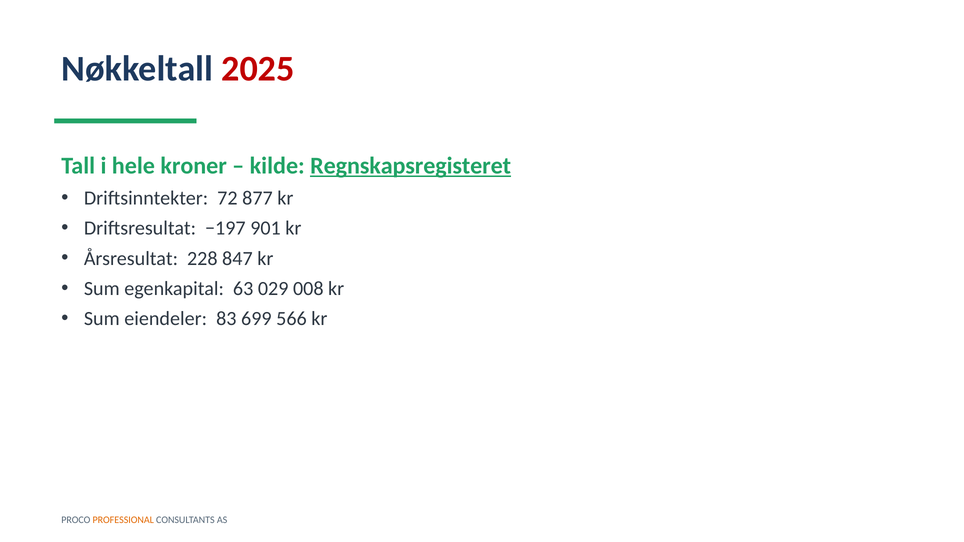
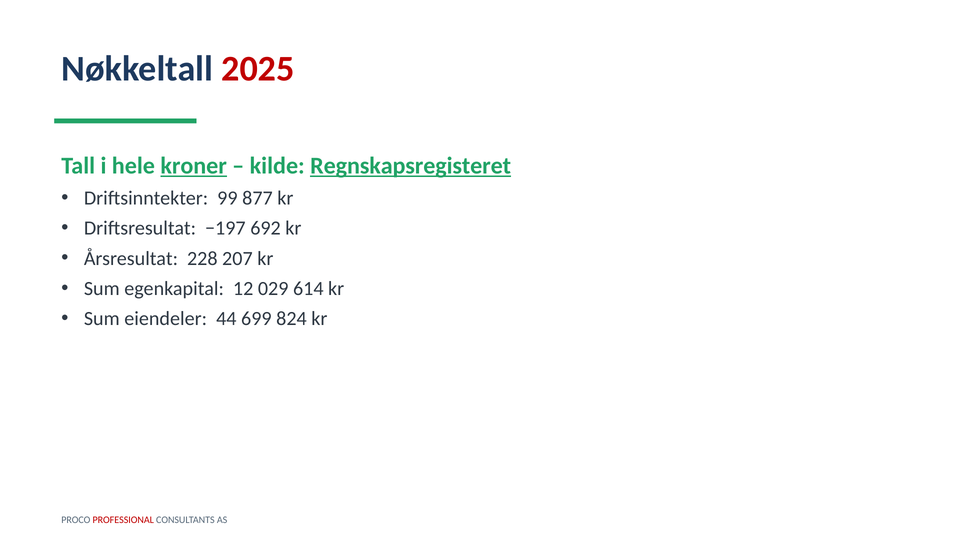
kroner underline: none -> present
72: 72 -> 99
901: 901 -> 692
847: 847 -> 207
63: 63 -> 12
008: 008 -> 614
83: 83 -> 44
566: 566 -> 824
PROFESSIONAL colour: orange -> red
